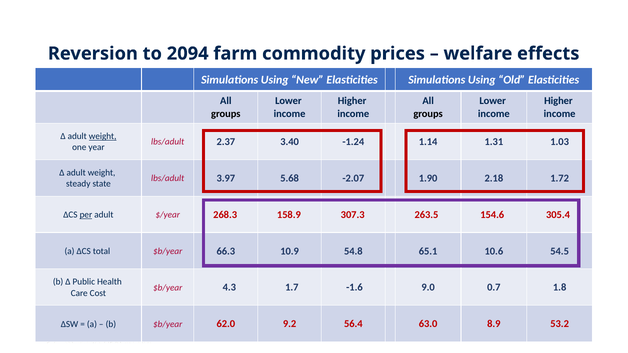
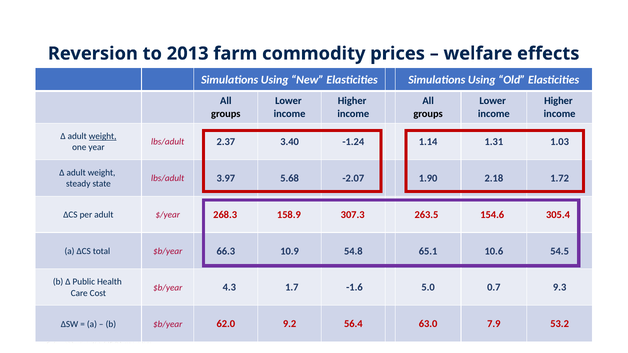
2094: 2094 -> 2013
per underline: present -> none
9.0: 9.0 -> 5.0
1.8: 1.8 -> 9.3
8.9: 8.9 -> 7.9
